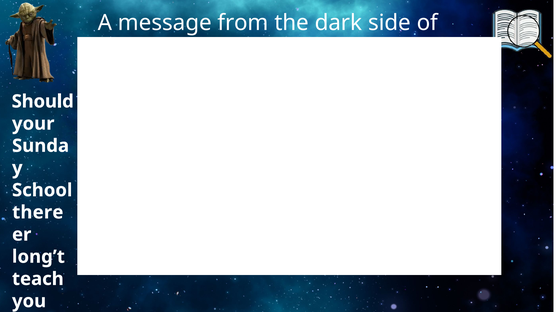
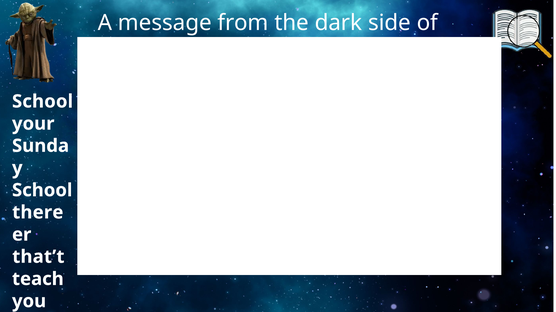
Should at (43, 102): Should -> School
long’t: long’t -> that’t
